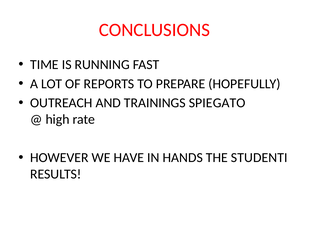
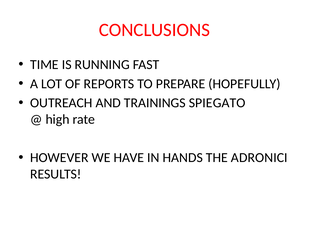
STUDENTI: STUDENTI -> ADRONICI
